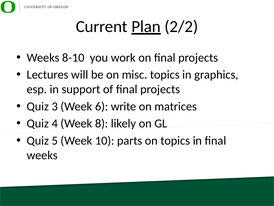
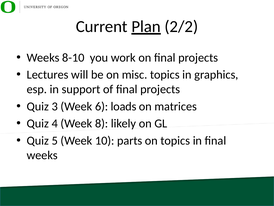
write: write -> loads
